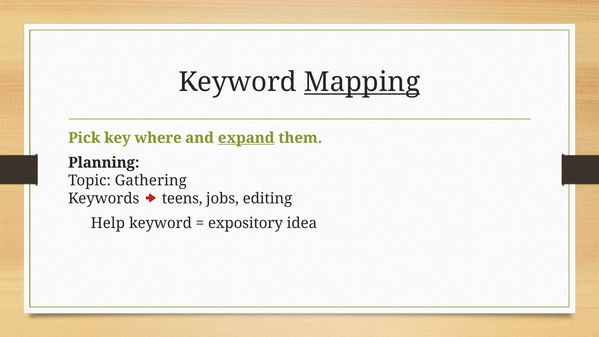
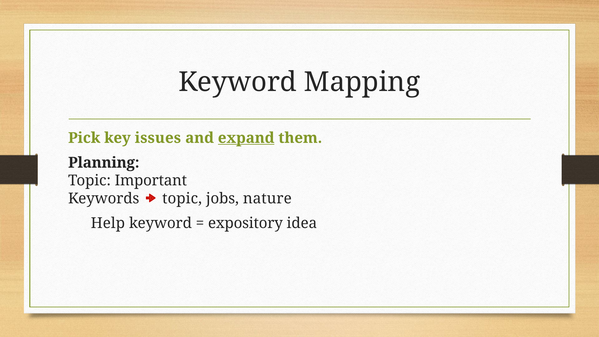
Mapping underline: present -> none
where: where -> issues
Gathering: Gathering -> Important
Keywords teens: teens -> topic
editing: editing -> nature
